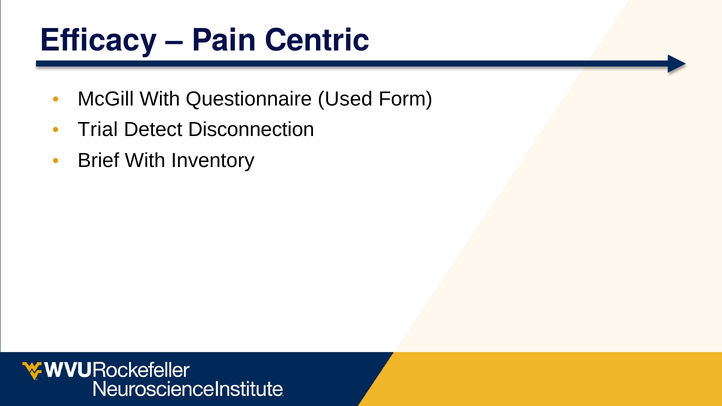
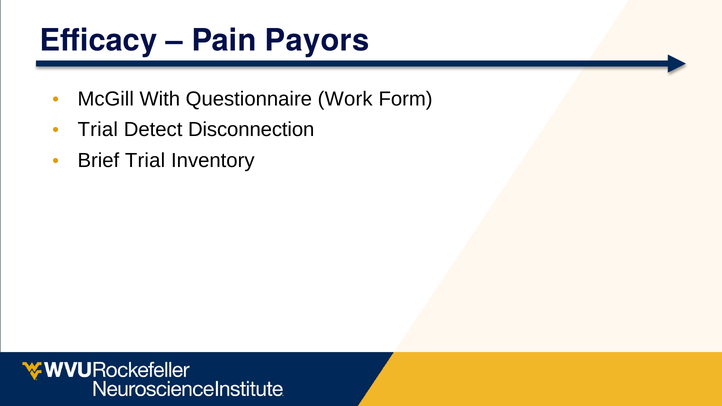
Centric: Centric -> Payors
Used: Used -> Work
Brief With: With -> Trial
